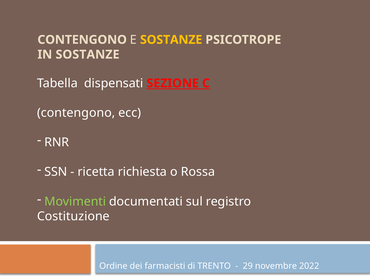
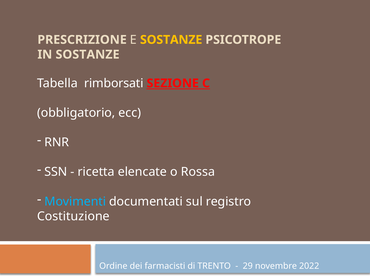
CONTENGONO at (82, 40): CONTENGONO -> PRESCRIZIONE
dispensati: dispensati -> rimborsati
contengono at (76, 113): contengono -> obbligatorio
richiesta: richiesta -> elencate
Movimenti colour: light green -> light blue
